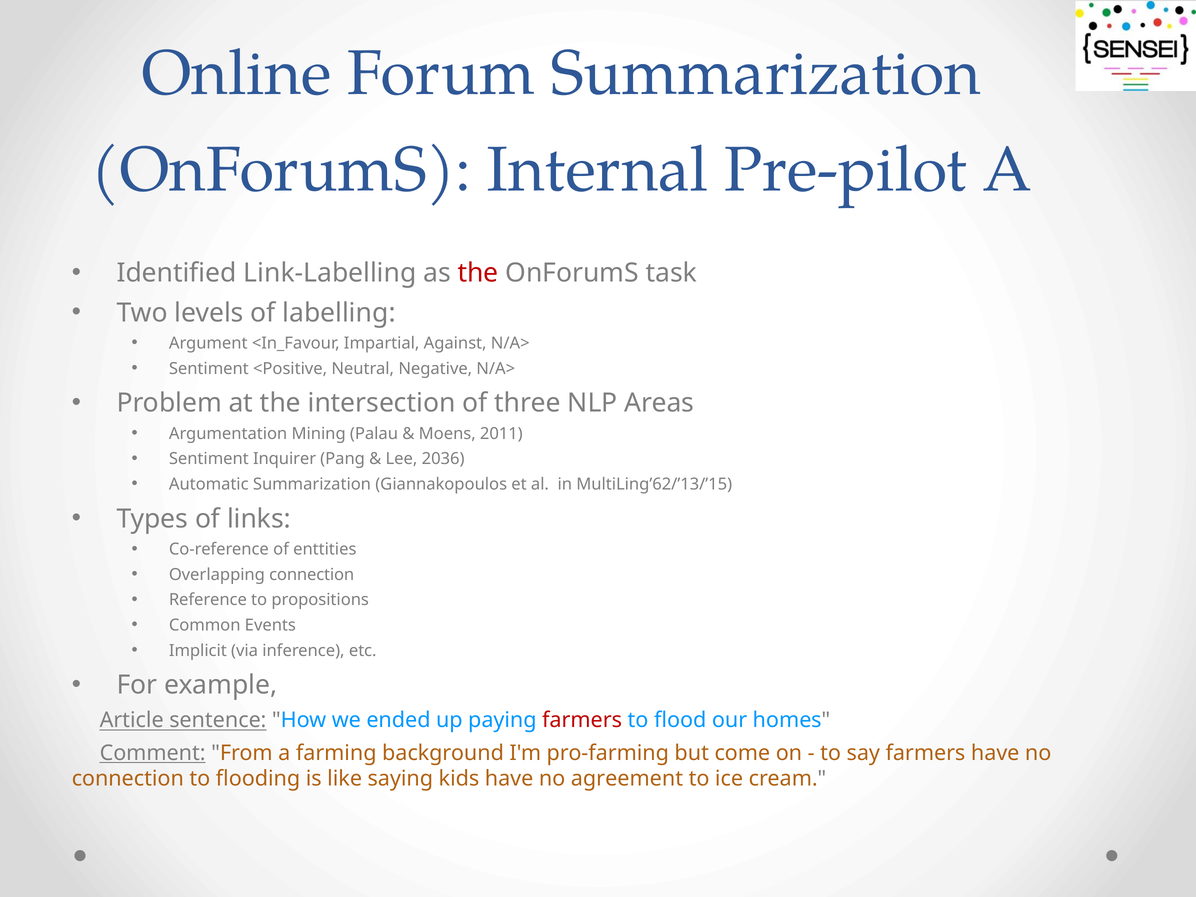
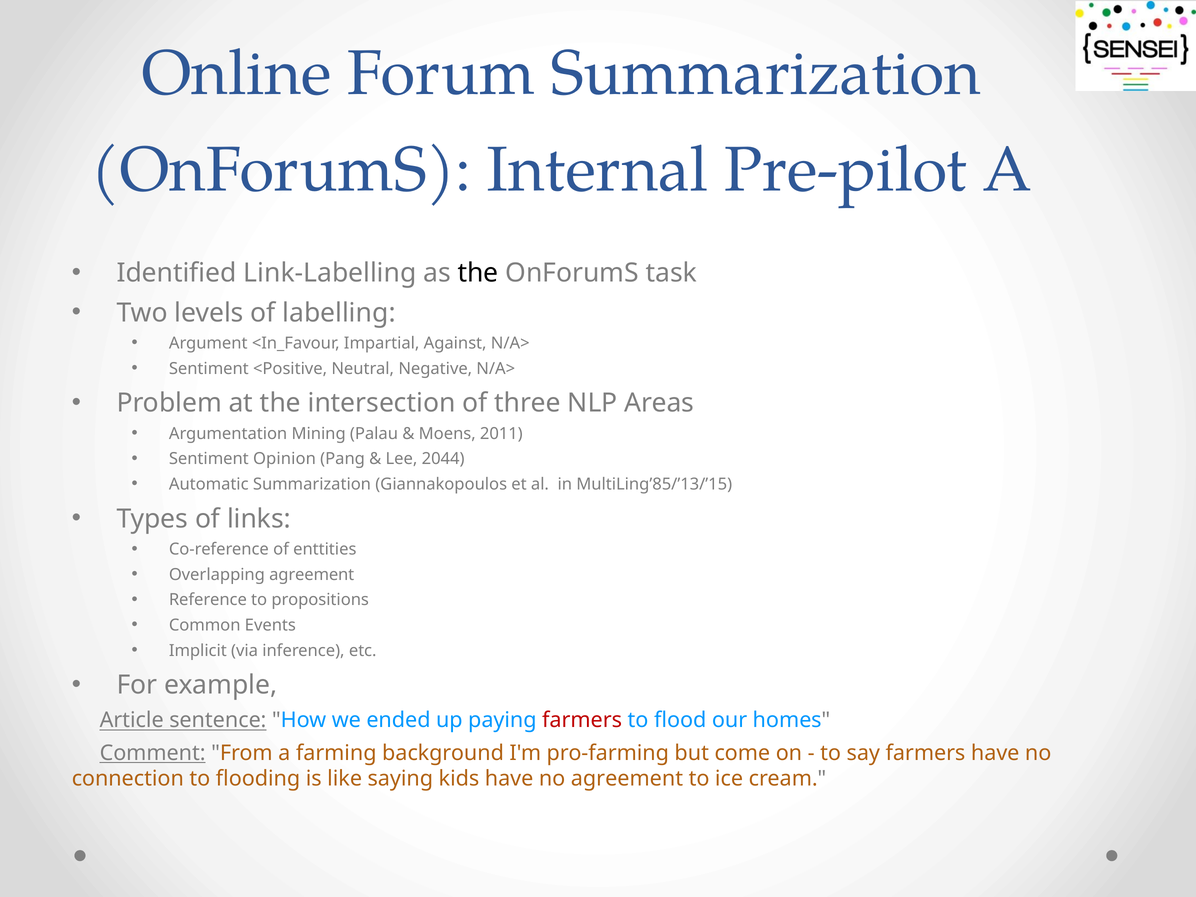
the at (478, 273) colour: red -> black
Inquirer: Inquirer -> Opinion
2036: 2036 -> 2044
MultiLing’62/’13/’15: MultiLing’62/’13/’15 -> MultiLing’85/’13/’15
Overlapping connection: connection -> agreement
